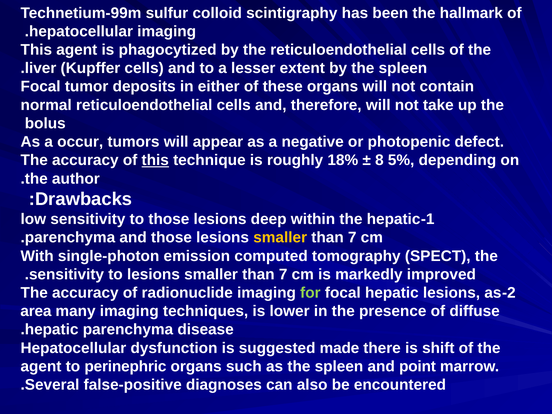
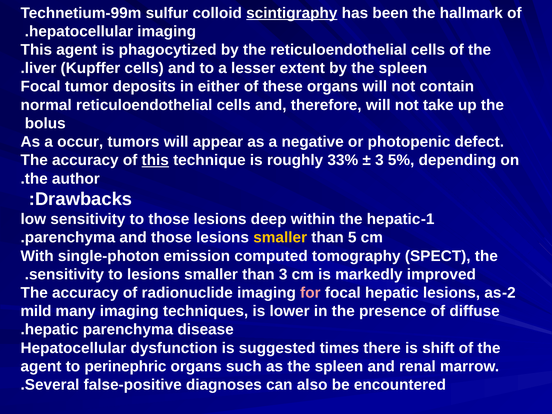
scintigraphy underline: none -> present
18%: 18% -> 33%
8 at (379, 160): 8 -> 3
7 at (352, 238): 7 -> 5
7 at (283, 274): 7 -> 3
for colour: light green -> pink
area: area -> mild
made: made -> times
point: point -> renal
